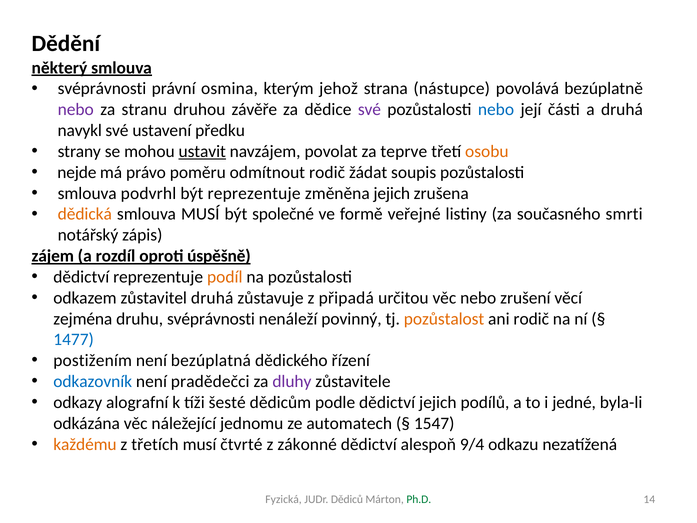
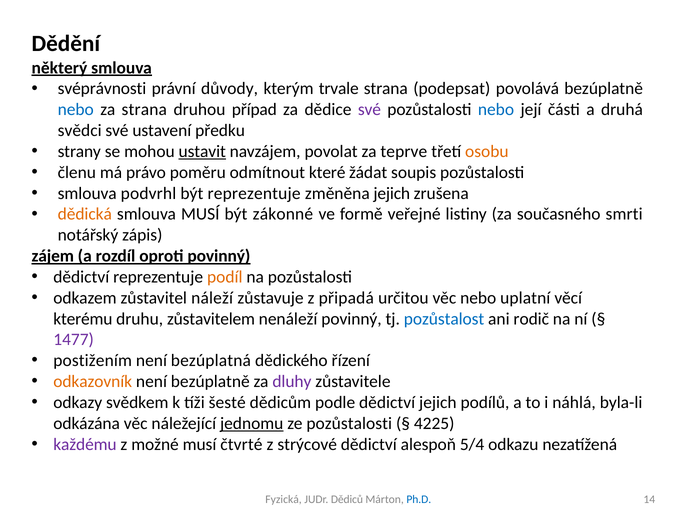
osmina: osmina -> důvody
jehož: jehož -> trvale
nástupce: nástupce -> podepsat
nebo at (76, 110) colour: purple -> blue
za stranu: stranu -> strana
závěře: závěře -> případ
navykl: navykl -> svědci
nejde: nejde -> členu
odmítnout rodič: rodič -> které
společné: společné -> zákonné
oproti úspěšně: úspěšně -> povinný
zůstavitel druhá: druhá -> náleží
zrušení: zrušení -> uplatní
zejména: zejména -> kterému
druhu svéprávnosti: svéprávnosti -> zůstavitelem
pozůstalost colour: orange -> blue
1477 colour: blue -> purple
odkazovník colour: blue -> orange
není pradědečci: pradědečci -> bezúplatně
alografní: alografní -> svědkem
jedné: jedné -> náhlá
jednomu underline: none -> present
ze automatech: automatech -> pozůstalosti
1547: 1547 -> 4225
každému colour: orange -> purple
třetích: třetích -> možné
zákonné: zákonné -> strýcové
9/4: 9/4 -> 5/4
Ph.D colour: green -> blue
